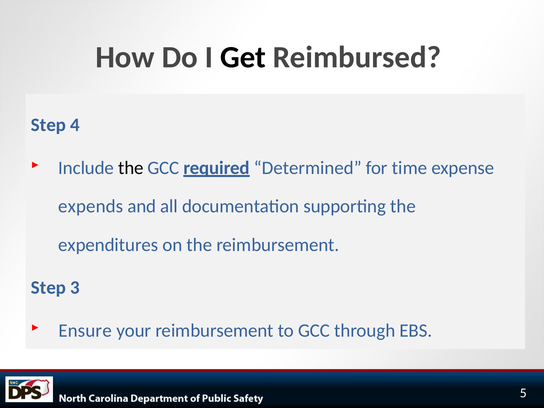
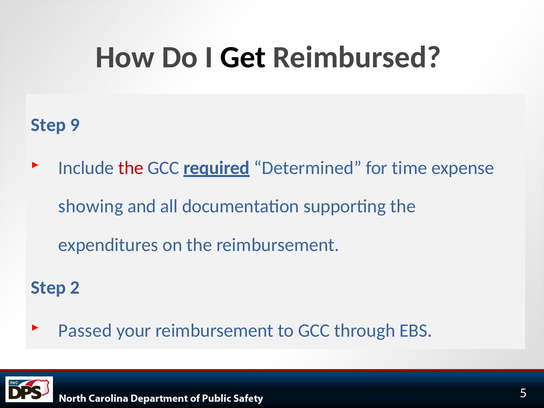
4: 4 -> 9
the at (131, 168) colour: black -> red
expends: expends -> showing
3: 3 -> 2
Ensure: Ensure -> Passed
